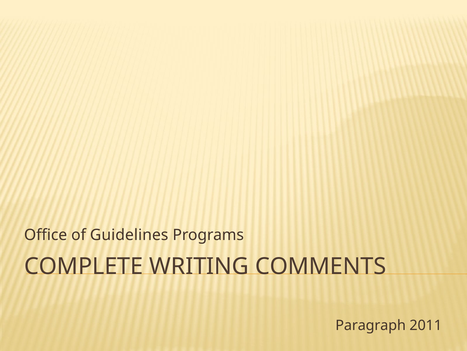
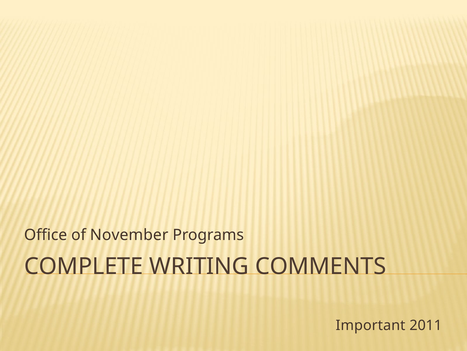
Guidelines: Guidelines -> November
Paragraph: Paragraph -> Important
